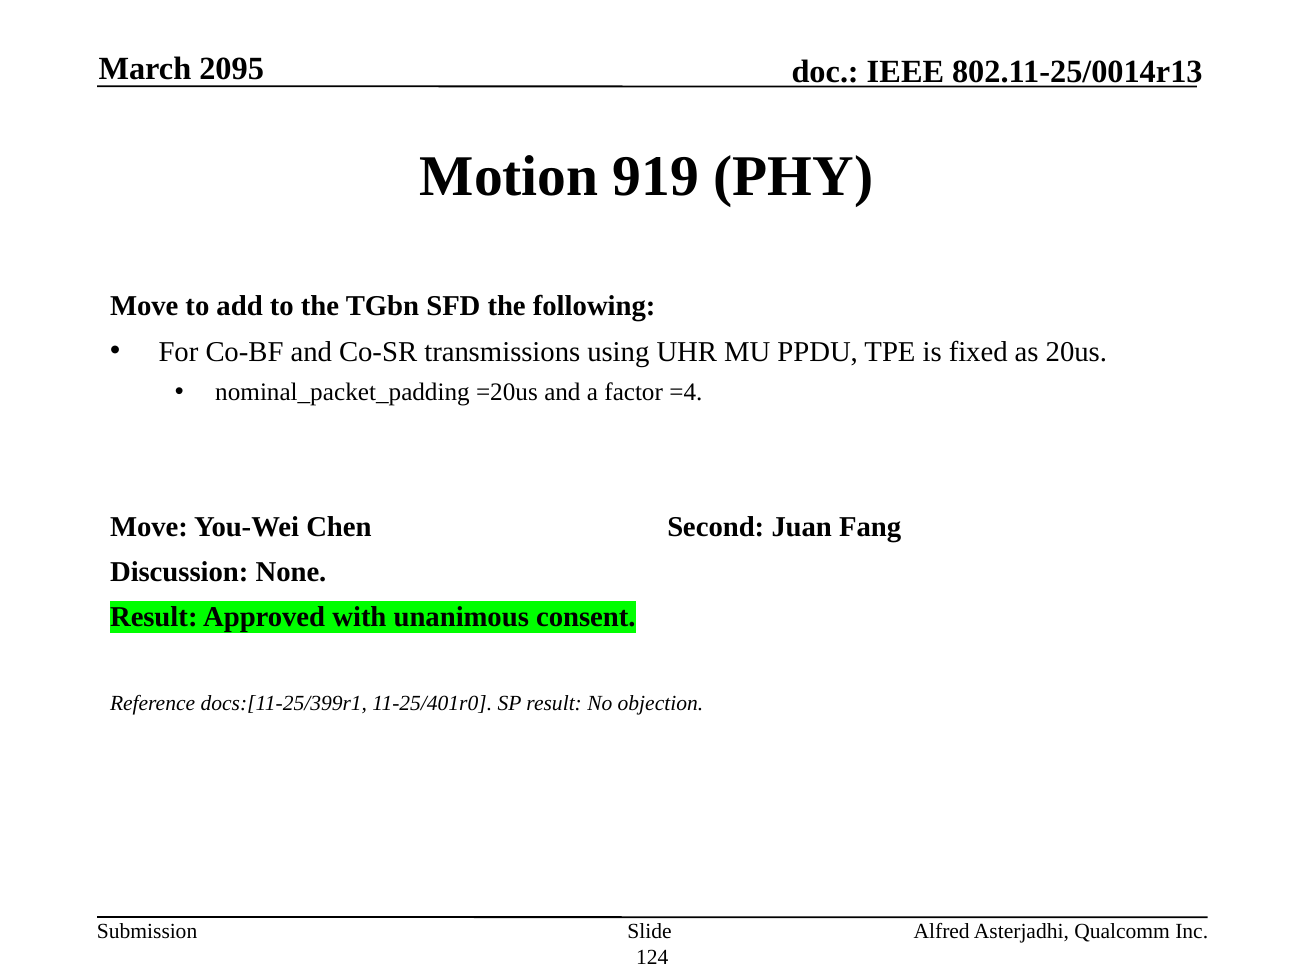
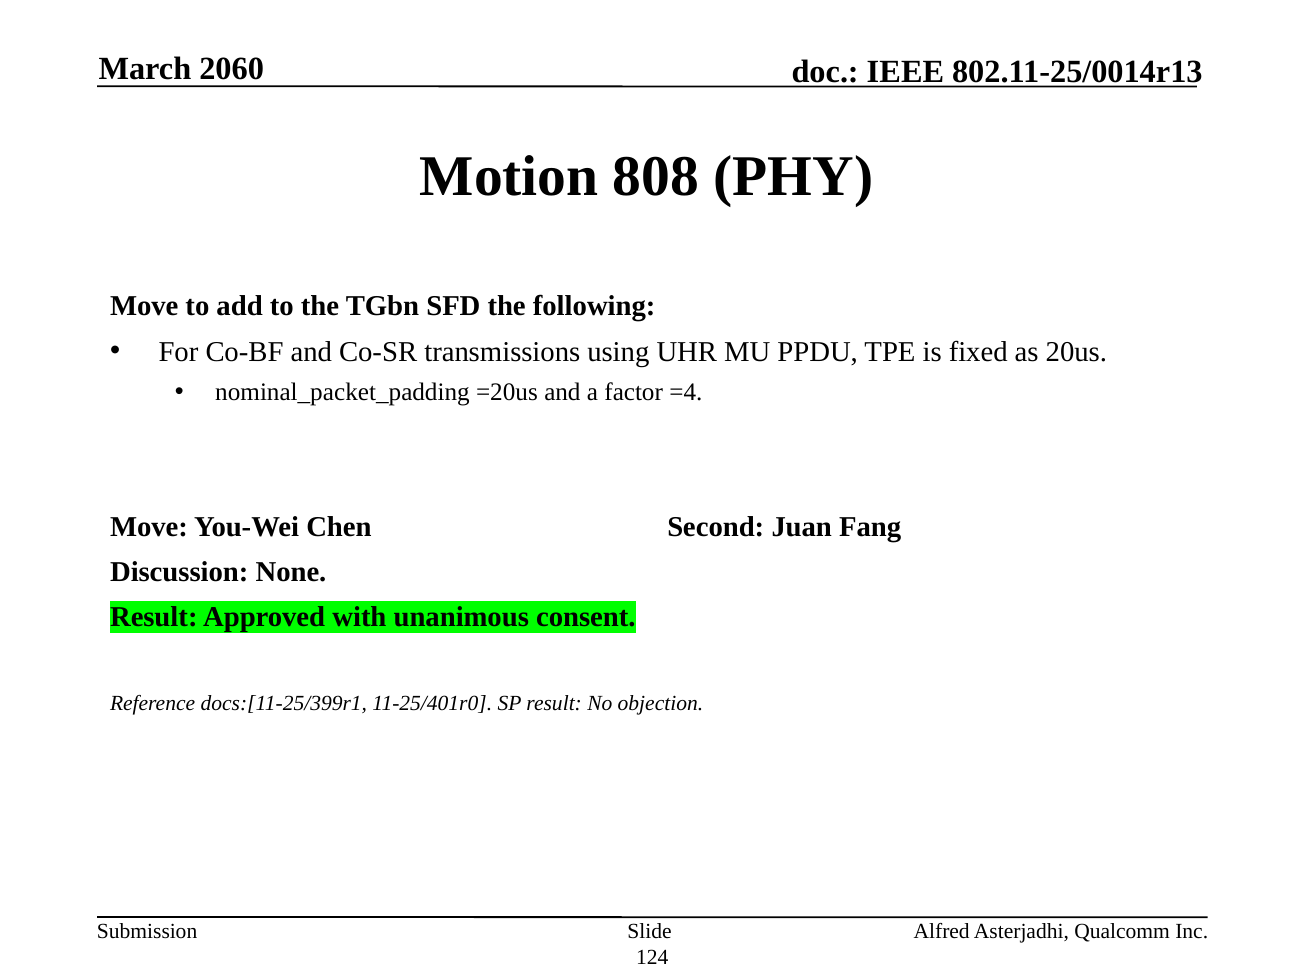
2095: 2095 -> 2060
919: 919 -> 808
